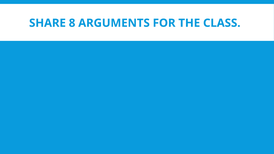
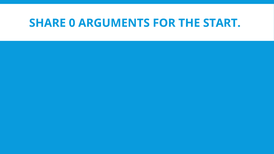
8: 8 -> 0
CLASS: CLASS -> START
